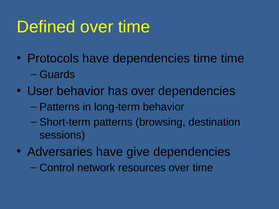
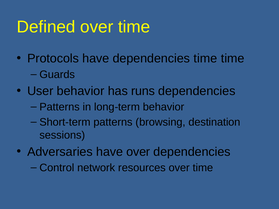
has over: over -> runs
have give: give -> over
